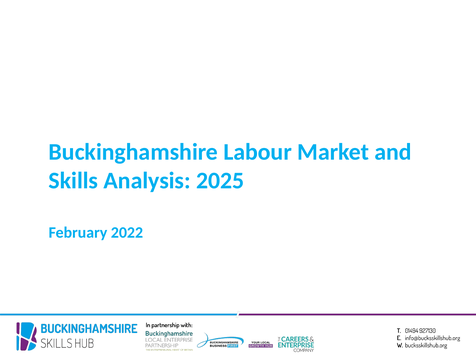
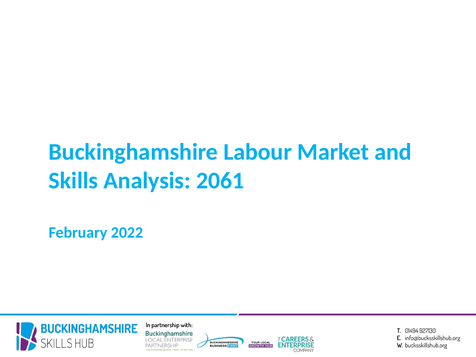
2025: 2025 -> 2061
